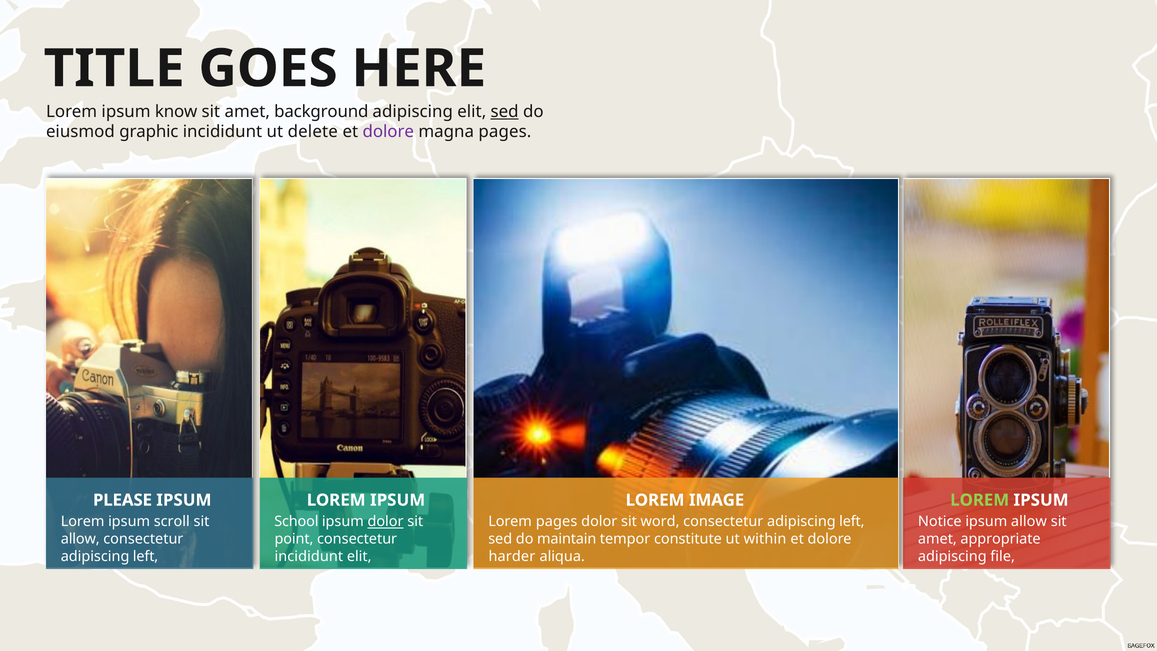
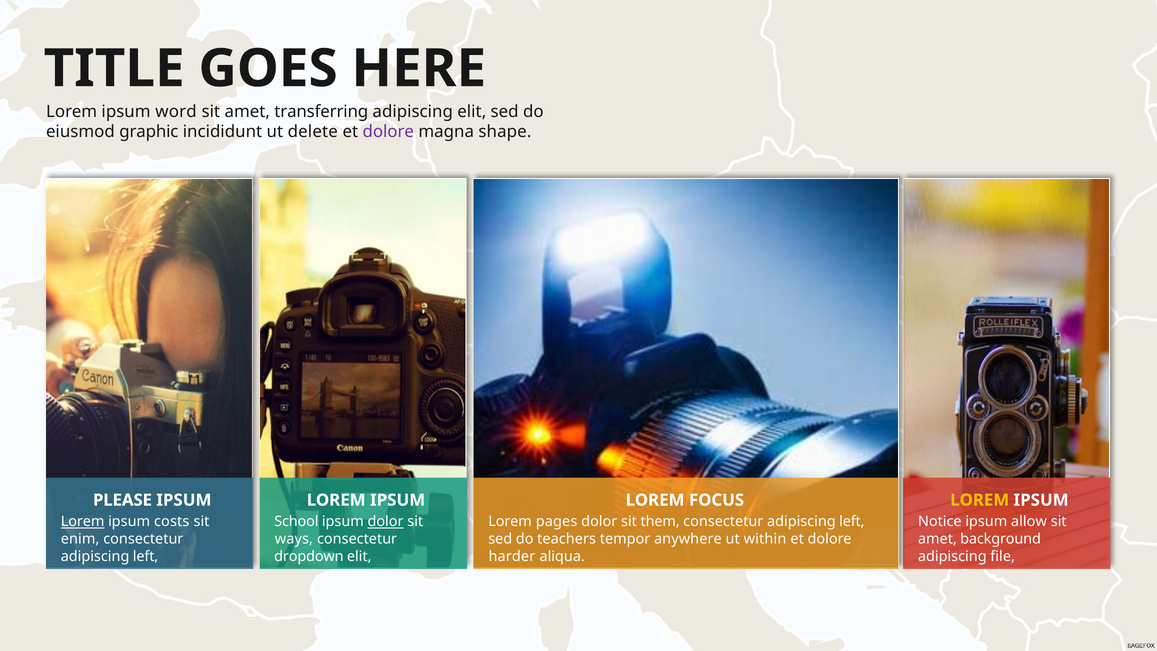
know: know -> word
background: background -> transferring
sed at (505, 112) underline: present -> none
magna pages: pages -> shape
IMAGE: IMAGE -> FOCUS
LOREM at (980, 500) colour: light green -> yellow
Lorem at (83, 522) underline: none -> present
scroll: scroll -> costs
word: word -> them
allow at (80, 539): allow -> enim
point: point -> ways
maintain: maintain -> teachers
constitute: constitute -> anywhere
appropriate: appropriate -> background
incididunt at (309, 556): incididunt -> dropdown
